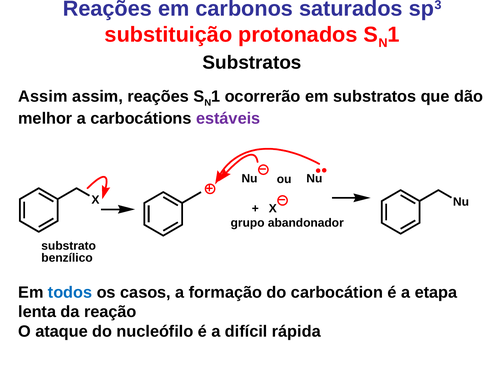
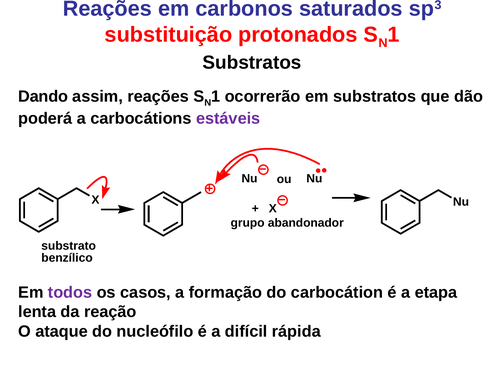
Assim at (43, 96): Assim -> Dando
melhor: melhor -> poderá
todos colour: blue -> purple
